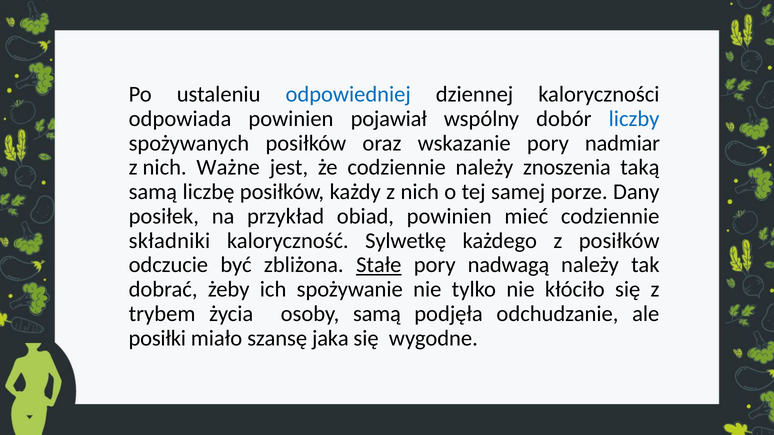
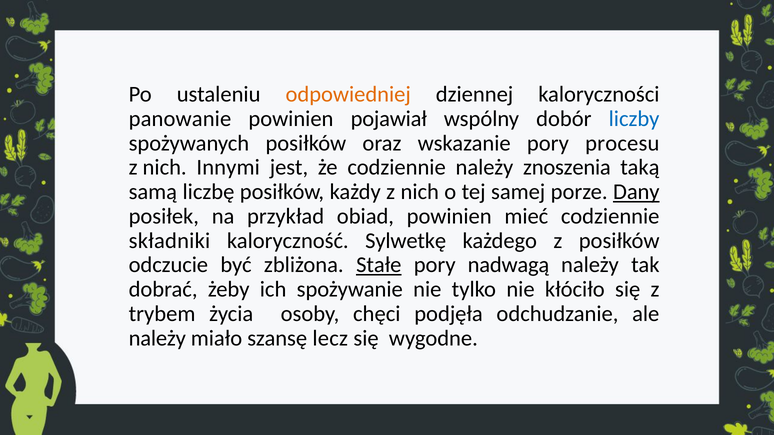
odpowiedniej colour: blue -> orange
odpowiada: odpowiada -> panowanie
nadmiar: nadmiar -> procesu
Ważne: Ważne -> Innymi
Dany underline: none -> present
osoby samą: samą -> chęci
posiłki at (157, 338): posiłki -> należy
jaka: jaka -> lecz
